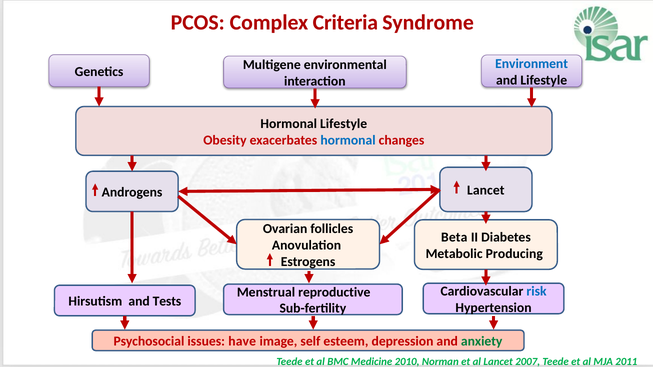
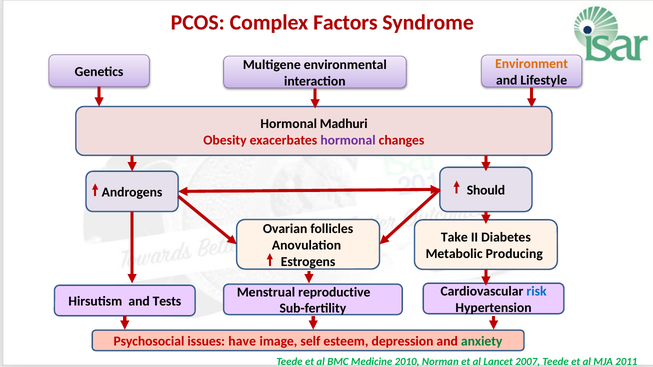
Criteria: Criteria -> Factors
Environment colour: blue -> orange
Hormonal Lifestyle: Lifestyle -> Madhuri
hormonal at (348, 140) colour: blue -> purple
Lancet at (486, 191): Lancet -> Should
Beta: Beta -> Take
